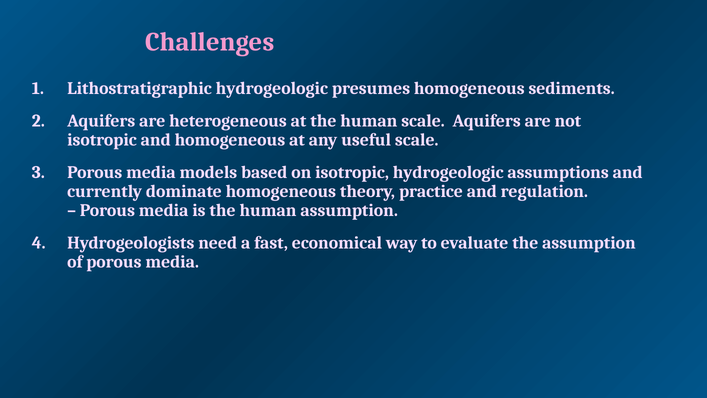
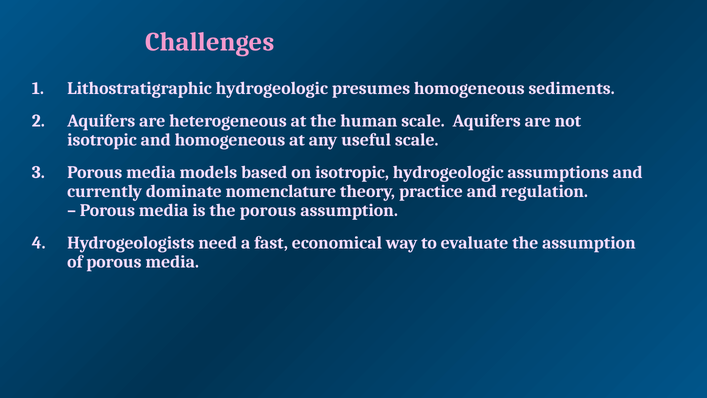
dominate homogeneous: homogeneous -> nomenclature
is the human: human -> porous
